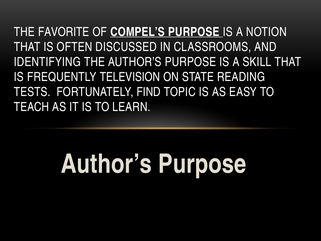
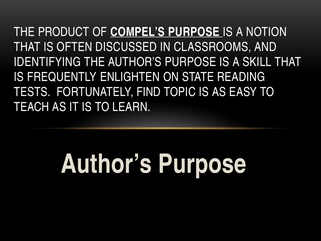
FAVORITE: FAVORITE -> PRODUCT
TELEVISION: TELEVISION -> ENLIGHTEN
